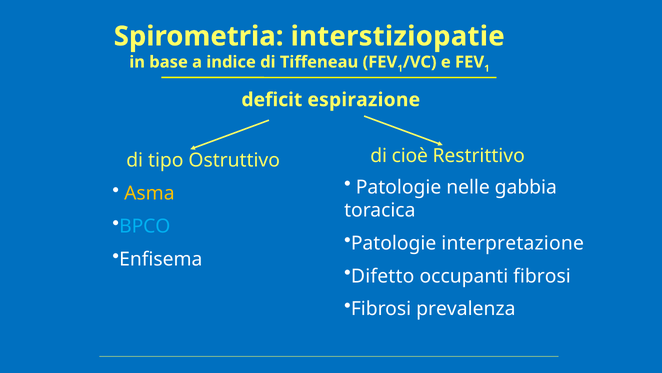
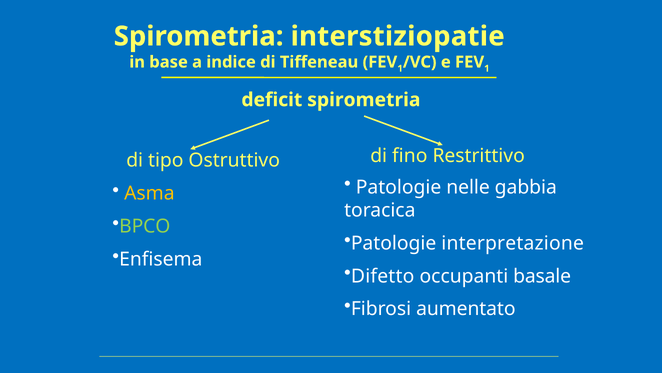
deficit espirazione: espirazione -> spirometria
cioè: cioè -> fino
BPCO colour: light blue -> light green
occupanti fibrosi: fibrosi -> basale
prevalenza: prevalenza -> aumentato
